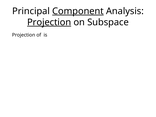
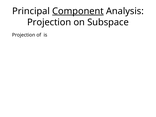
Projection at (49, 22) underline: present -> none
